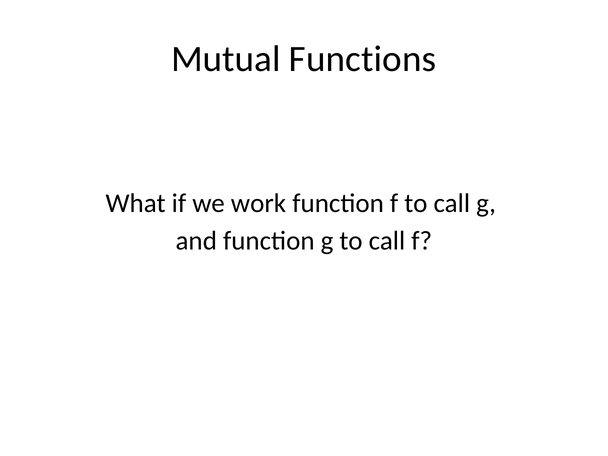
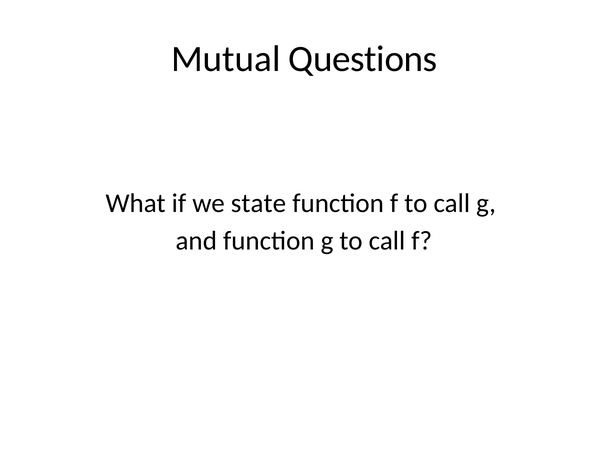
Functions: Functions -> Questions
work: work -> state
